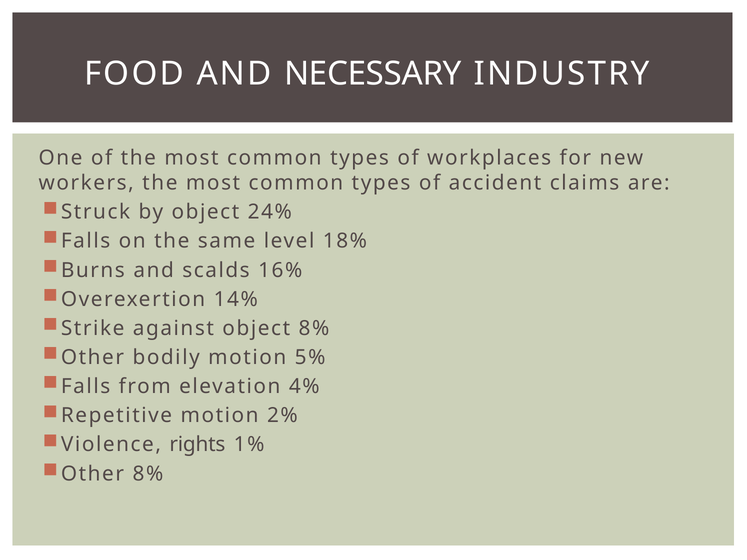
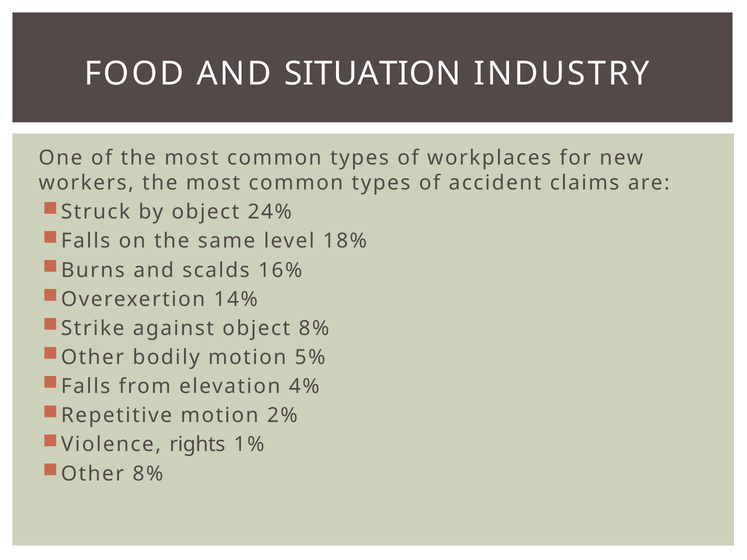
NECESSARY: NECESSARY -> SITUATION
